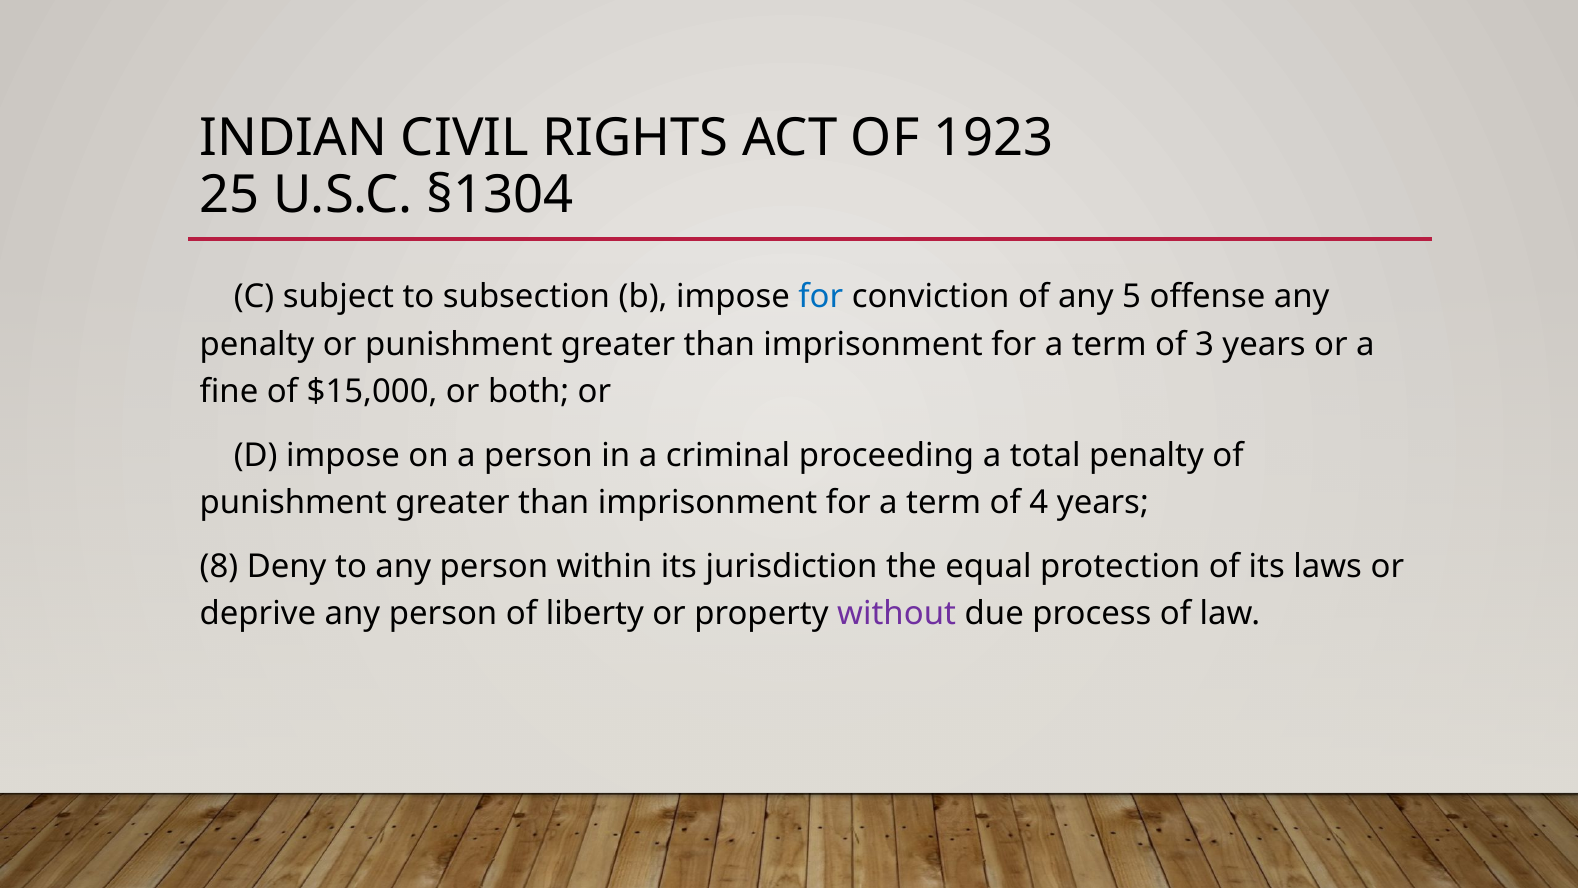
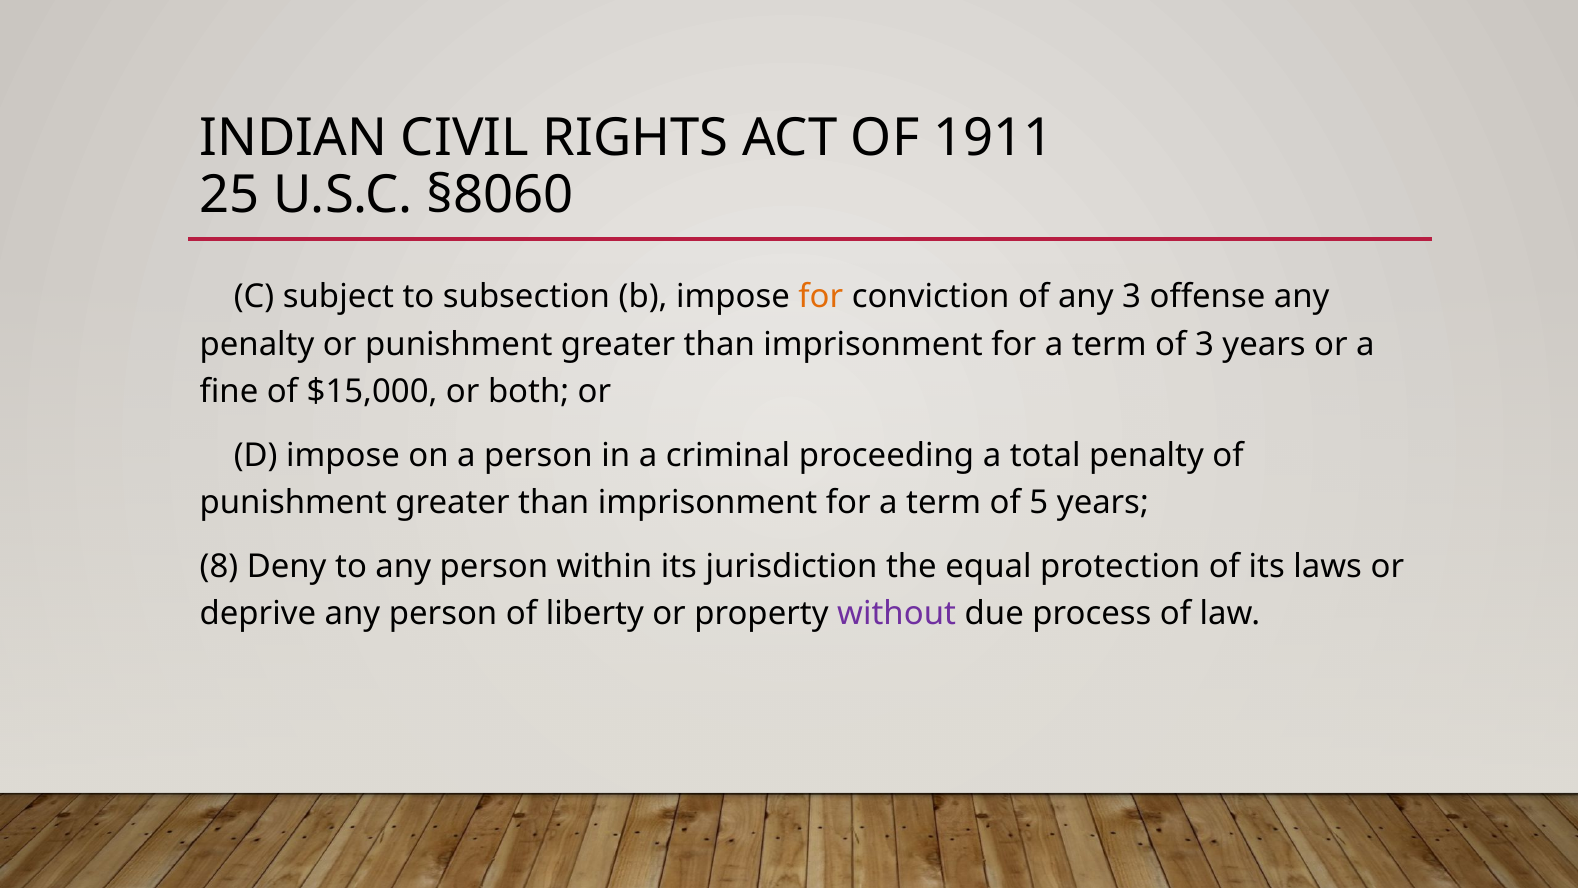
1923: 1923 -> 1911
§1304: §1304 -> §8060
for at (821, 297) colour: blue -> orange
any 5: 5 -> 3
4: 4 -> 5
